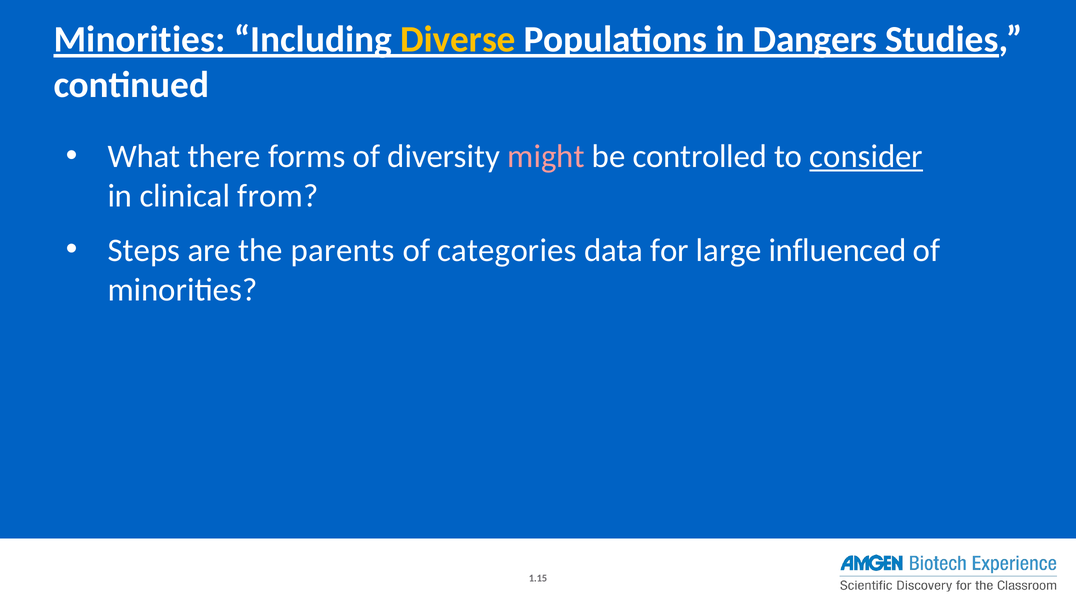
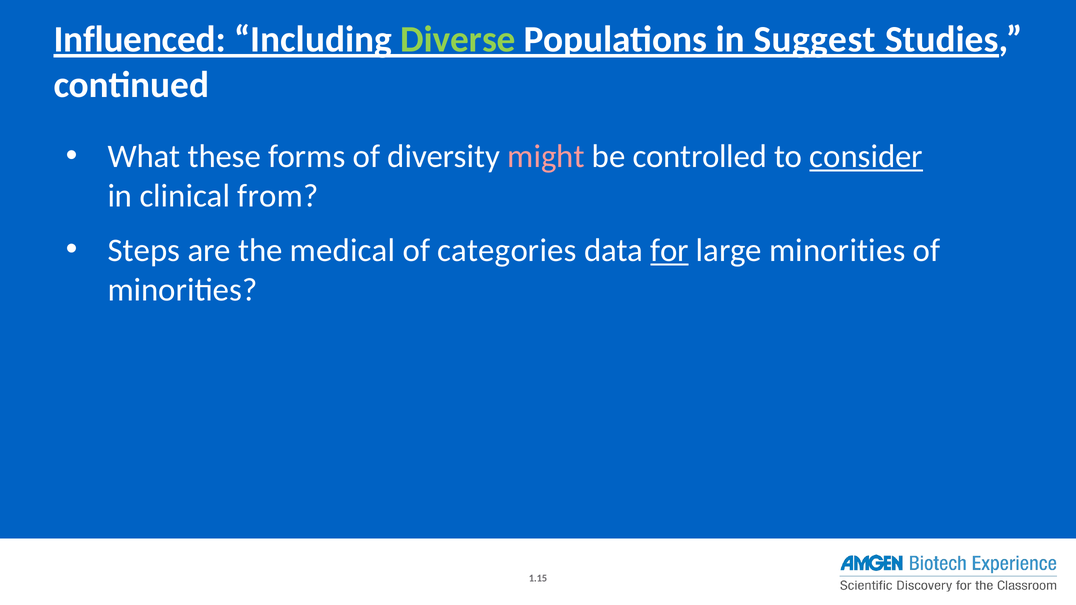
Minorities at (140, 40): Minorities -> Influenced
Diverse colour: yellow -> light green
Dangers: Dangers -> Suggest
there: there -> these
parents: parents -> medical
for underline: none -> present
large influenced: influenced -> minorities
